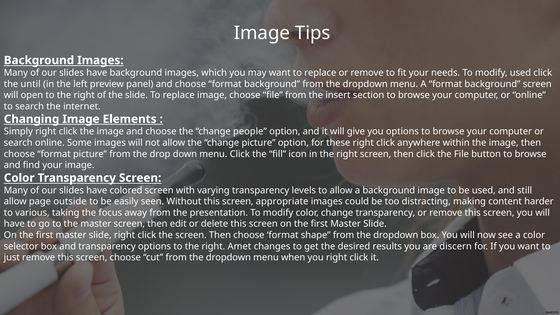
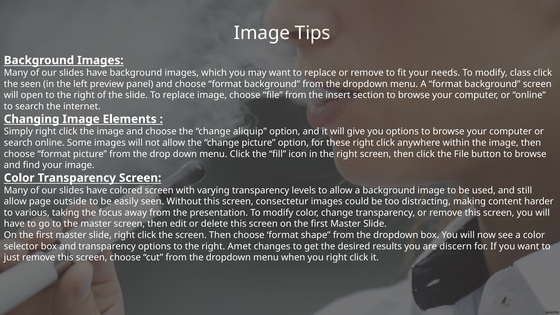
modify used: used -> class
the until: until -> seen
people: people -> aliquip
appropriate: appropriate -> consectetur
